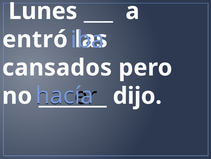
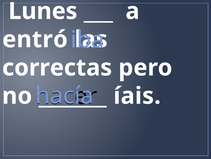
cansados: cansados -> correctas
dijo: dijo -> íais
